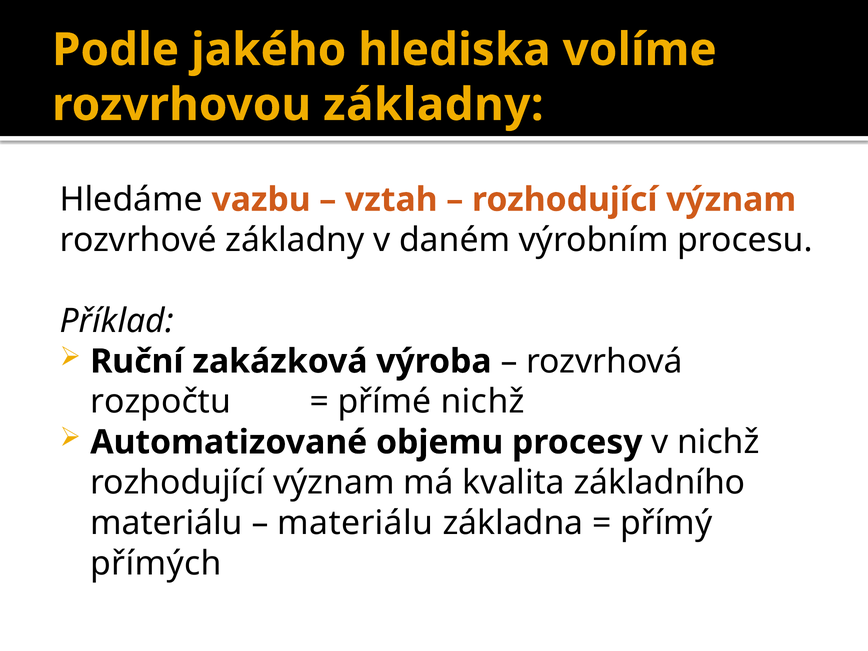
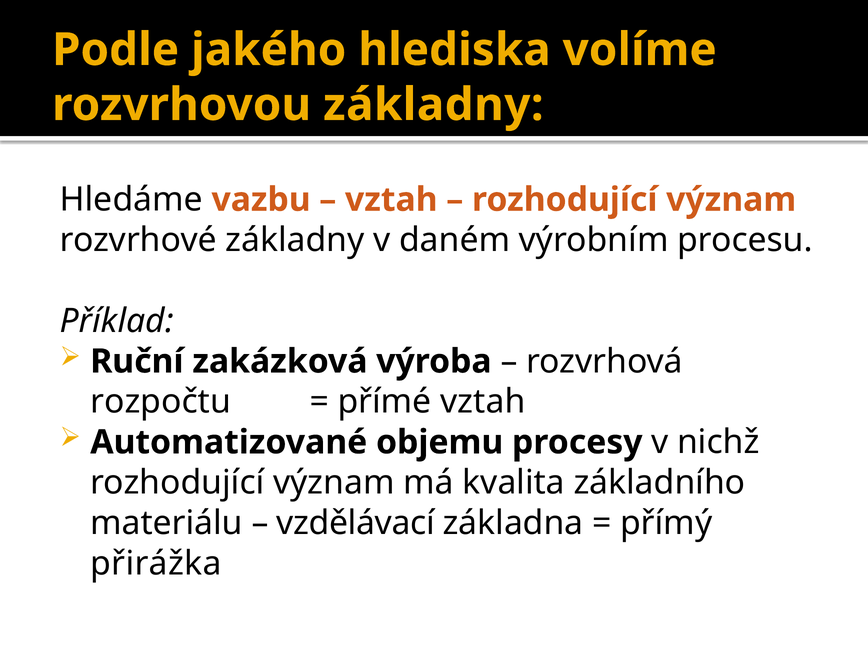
přímé nichž: nichž -> vztah
materiálu at (355, 523): materiálu -> vzdělávací
přímých: přímých -> přirážka
